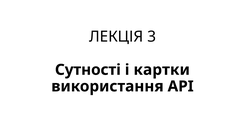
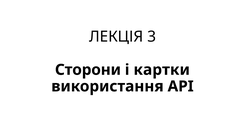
Сутності: Сутності -> Сторони
